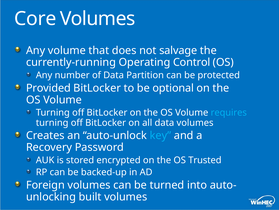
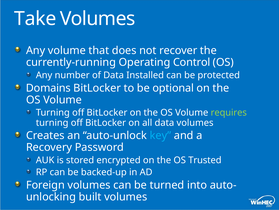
Core: Core -> Take
salvage: salvage -> recover
Partition: Partition -> Installed
Provided: Provided -> Domains
requires colour: light blue -> light green
